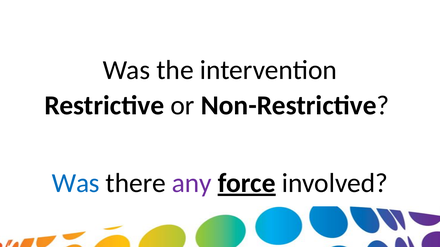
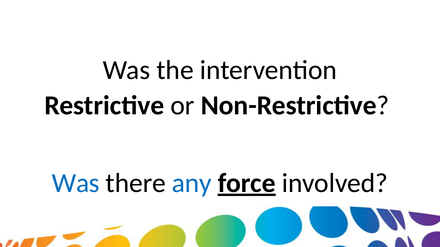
any colour: purple -> blue
